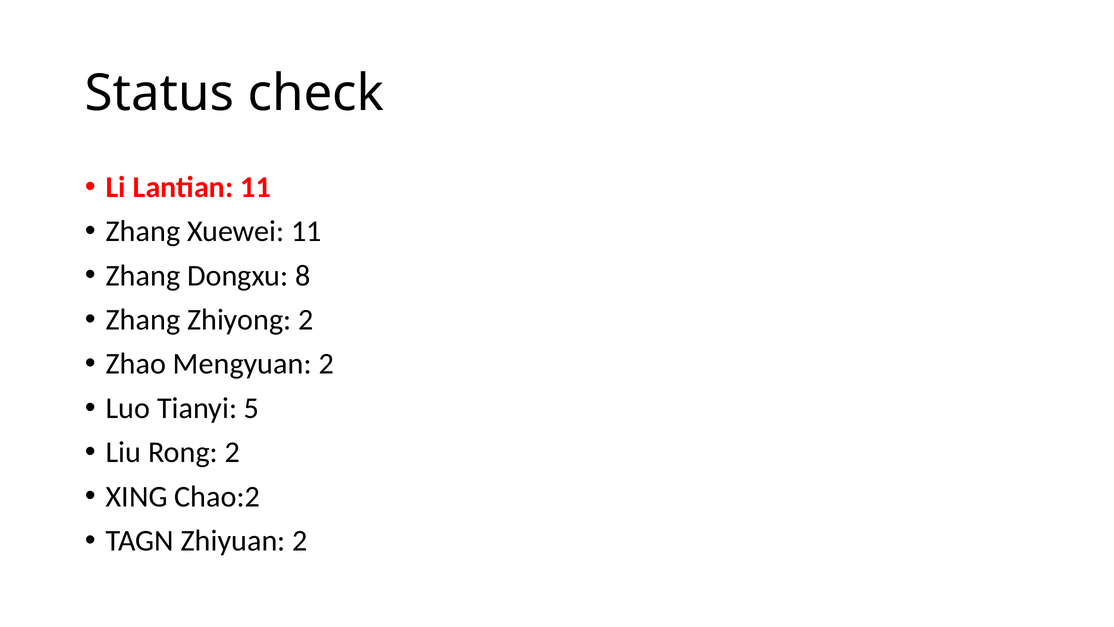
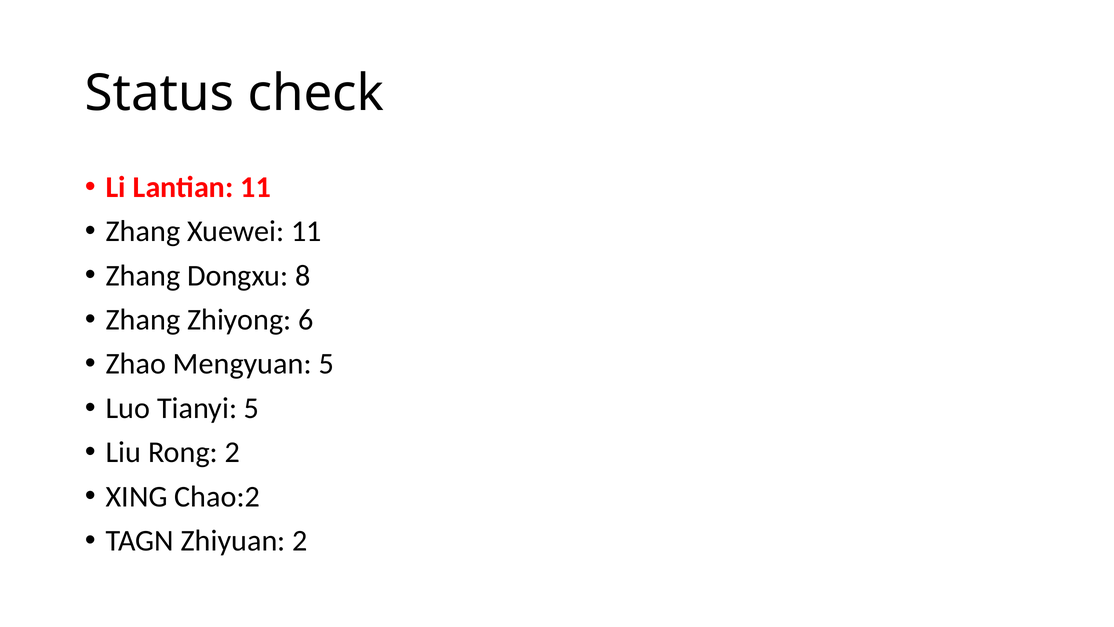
Zhiyong 2: 2 -> 6
Mengyuan 2: 2 -> 5
